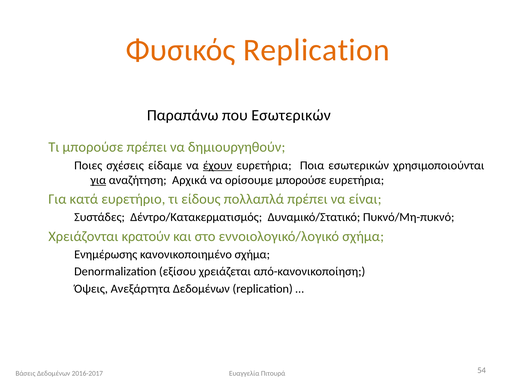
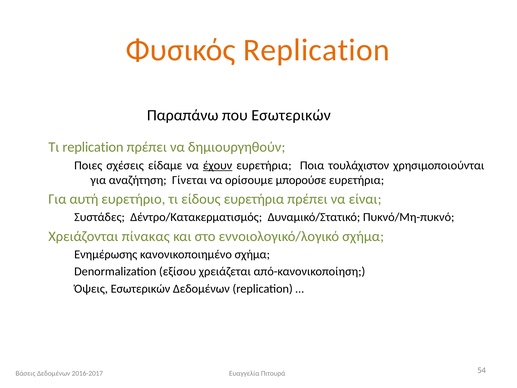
Τι μπορούσε: μπορούσε -> replication
Ποια εσωτερικών: εσωτερικών -> τουλάχιστον
για at (98, 180) underline: present -> none
Αρχικά: Αρχικά -> Γίνεται
κατά: κατά -> αυτή
είδους πολλαπλά: πολλαπλά -> ευρετήρια
κρατούν: κρατούν -> πίνακας
Όψεις Ανεξάρτητα: Ανεξάρτητα -> Εσωτερικών
